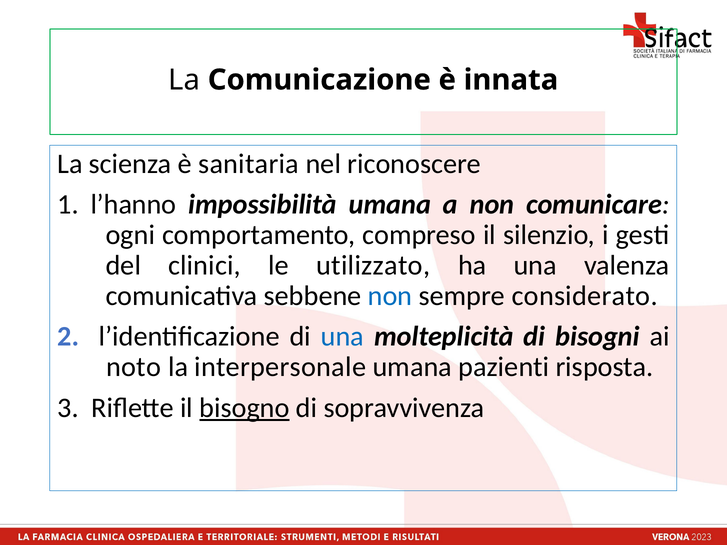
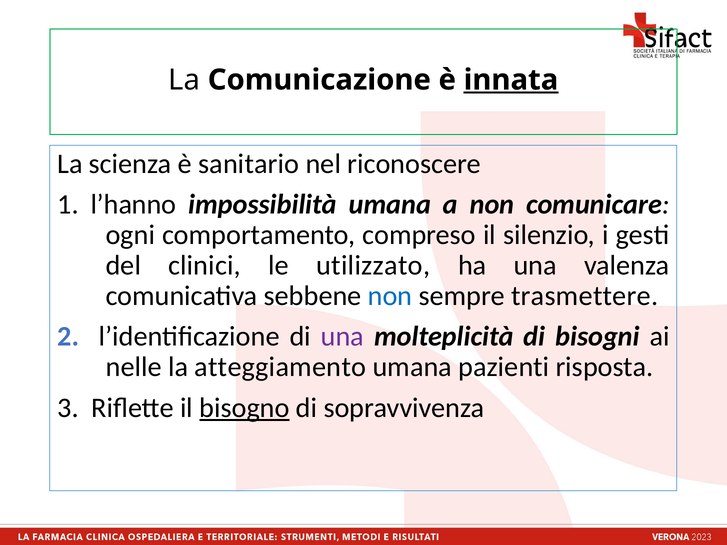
innata underline: none -> present
sanitaria: sanitaria -> sanitario
considerato: considerato -> trasmettere
una at (342, 337) colour: blue -> purple
noto: noto -> nelle
interpersonale: interpersonale -> atteggiamento
